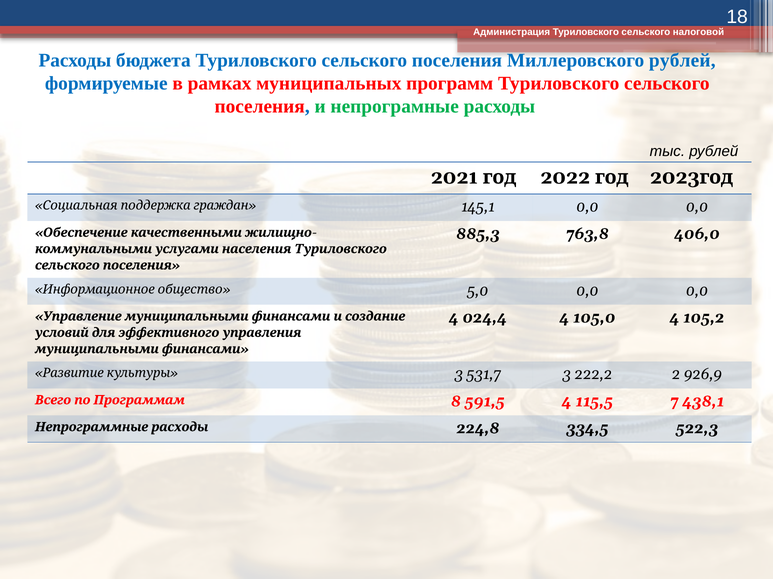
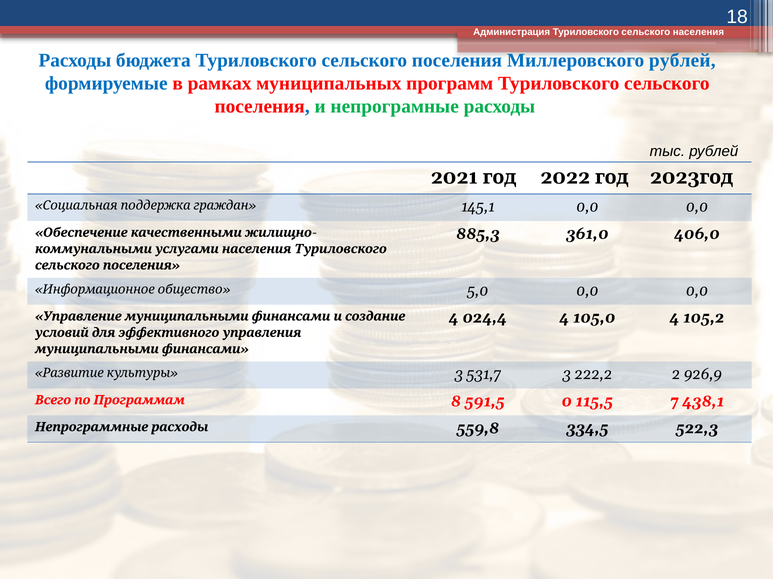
сельского налоговой: налоговой -> населения
763,8: 763,8 -> 361,0
591,5 4: 4 -> 0
224,8: 224,8 -> 559,8
